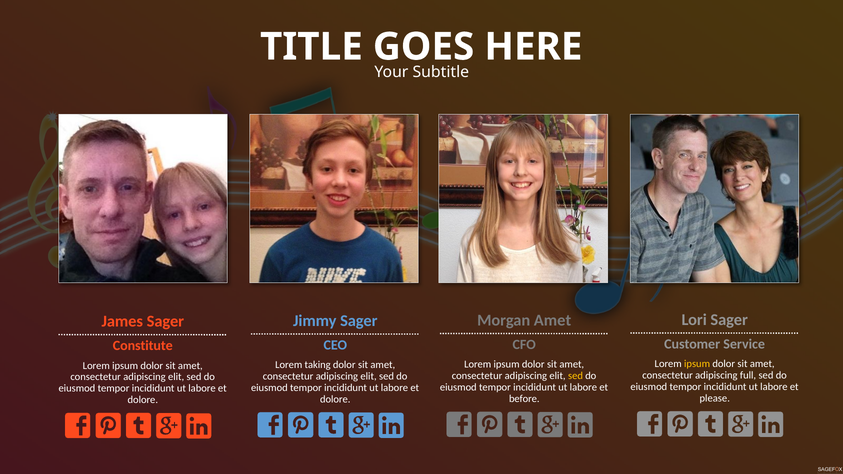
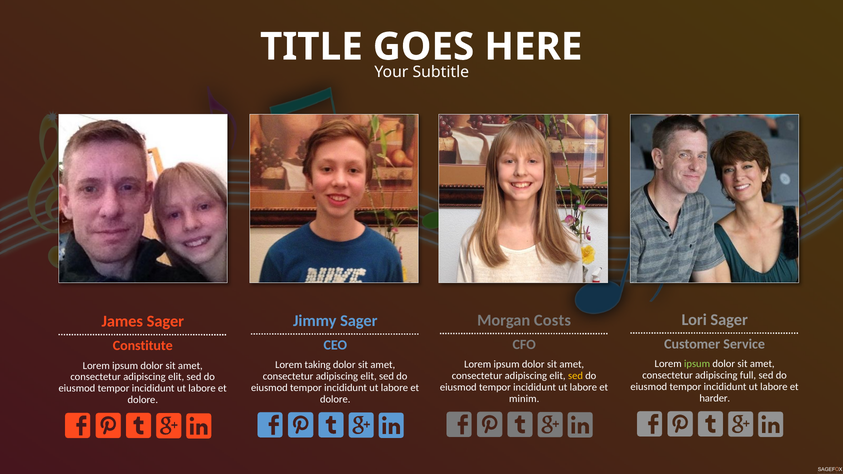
Morgan Amet: Amet -> Costs
ipsum at (697, 364) colour: yellow -> light green
please: please -> harder
before: before -> minim
